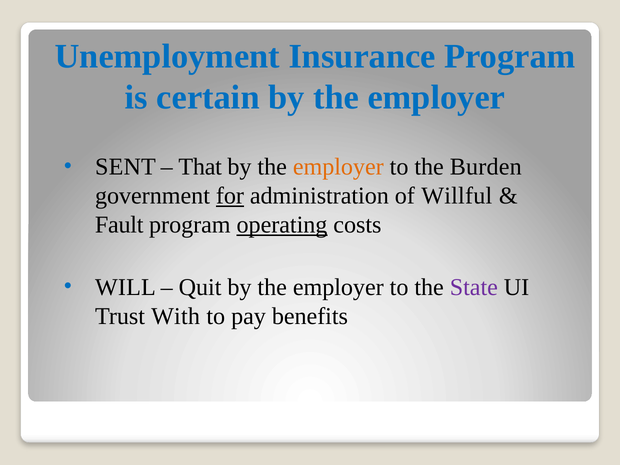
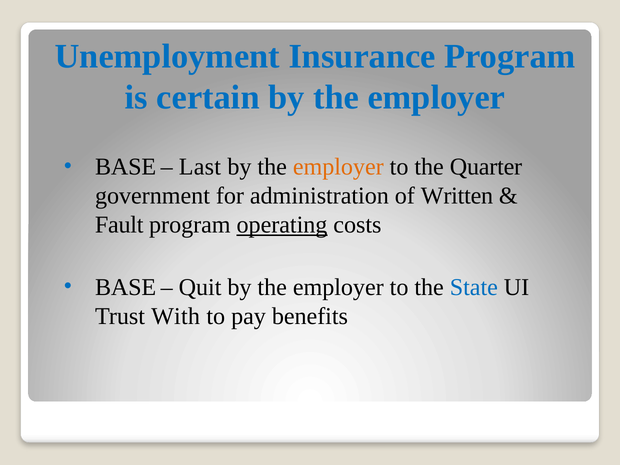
SENT at (125, 167): SENT -> BASE
That: That -> Last
Burden: Burden -> Quarter
for underline: present -> none
Willful: Willful -> Written
WILL at (125, 287): WILL -> BASE
State colour: purple -> blue
